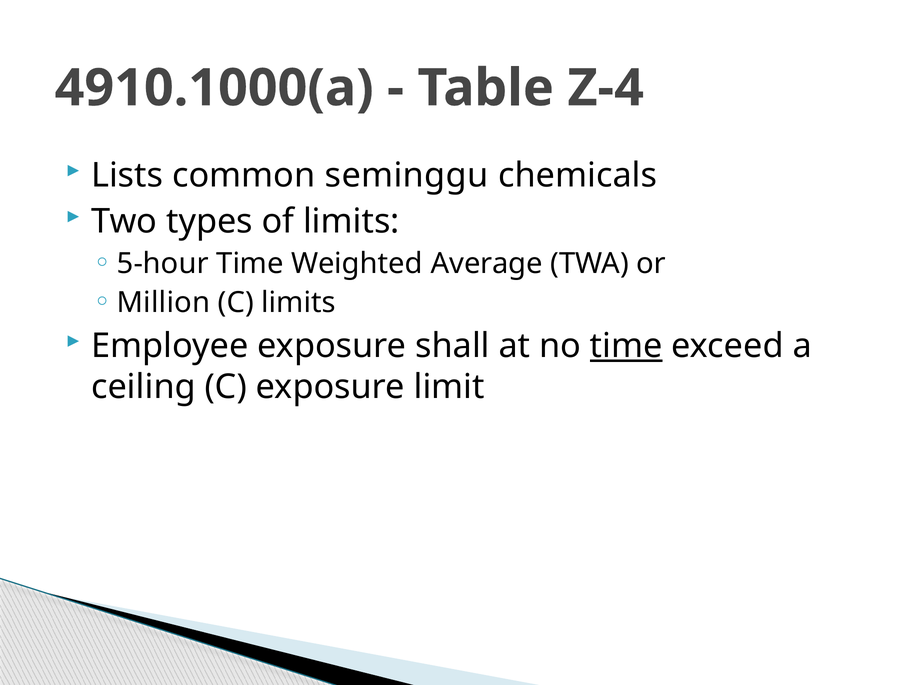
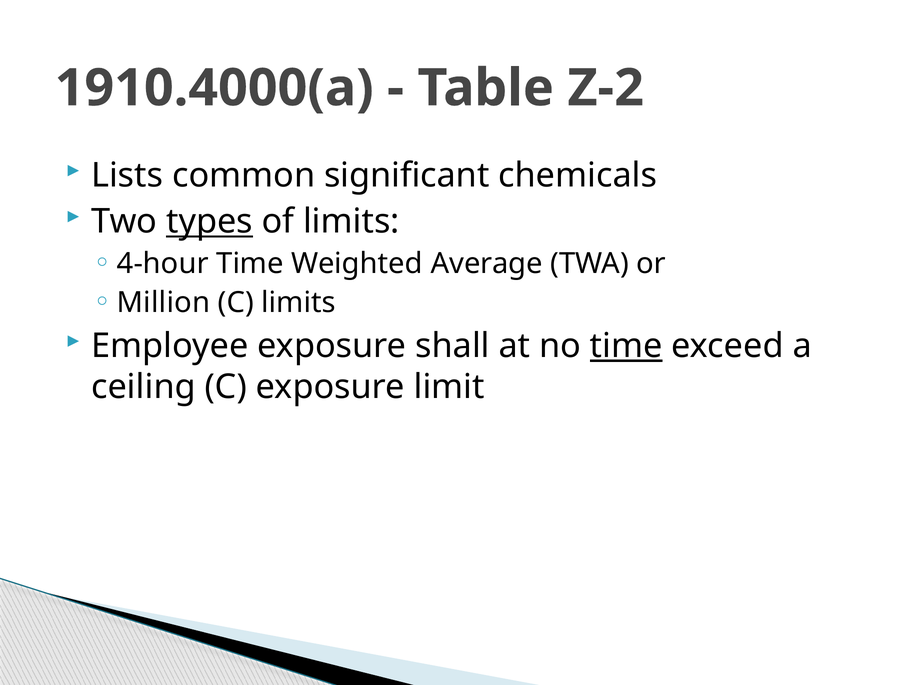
4910.1000(a: 4910.1000(a -> 1910.4000(a
Z-4: Z-4 -> Z-2
seminggu: seminggu -> significant
types underline: none -> present
5-hour: 5-hour -> 4-hour
